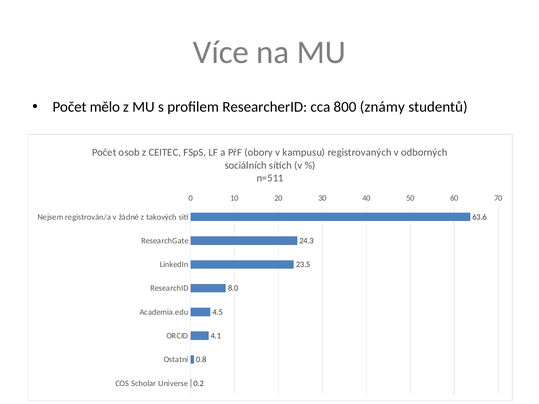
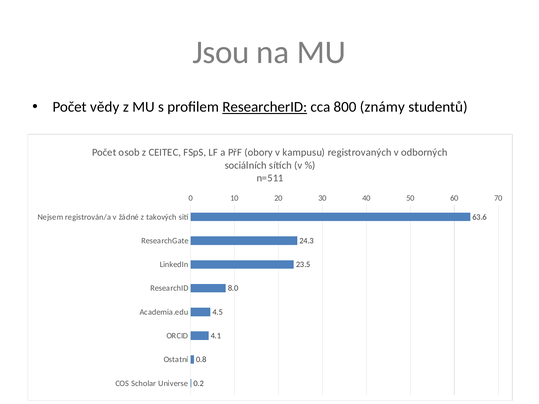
Více: Více -> Jsou
mělo: mělo -> vědy
ResearcherID underline: none -> present
